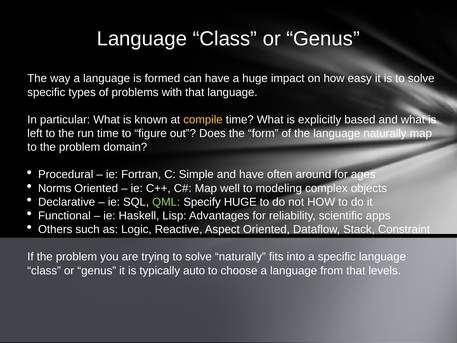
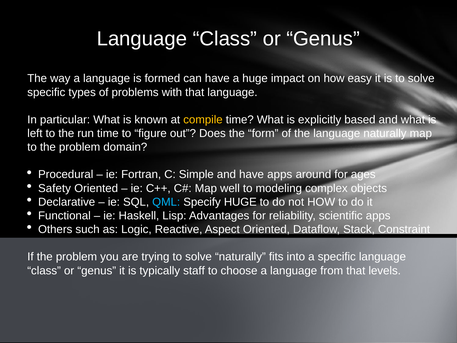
have often: often -> apps
Norms: Norms -> Safety
QML colour: light green -> light blue
auto: auto -> staff
